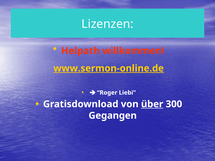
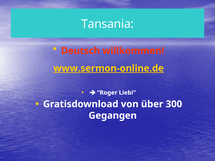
Lizenzen: Lizenzen -> Tansania
Helpath: Helpath -> Deutsch
über underline: present -> none
